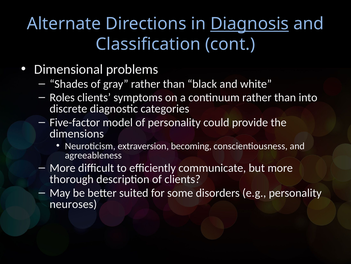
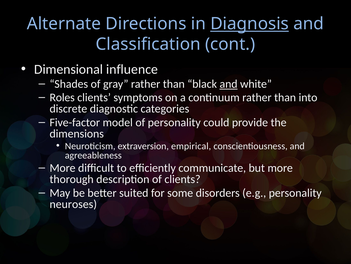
problems: problems -> influence
and at (229, 84) underline: none -> present
becoming: becoming -> empirical
